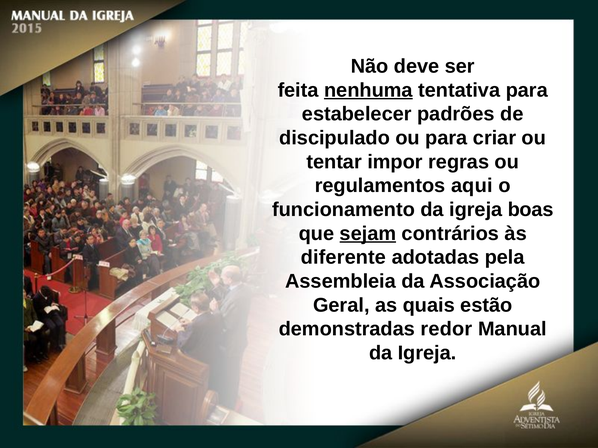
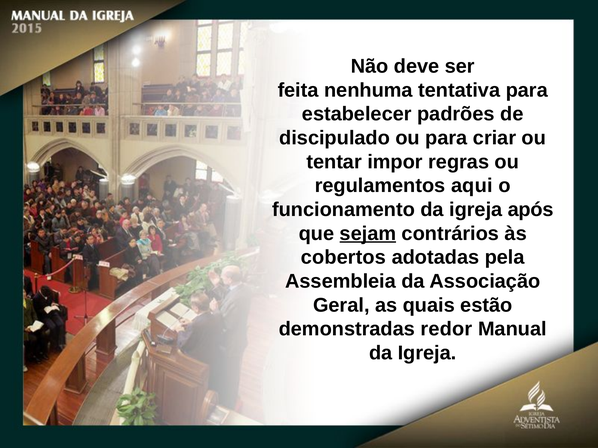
nenhuma underline: present -> none
boas: boas -> após
diferente: diferente -> cobertos
